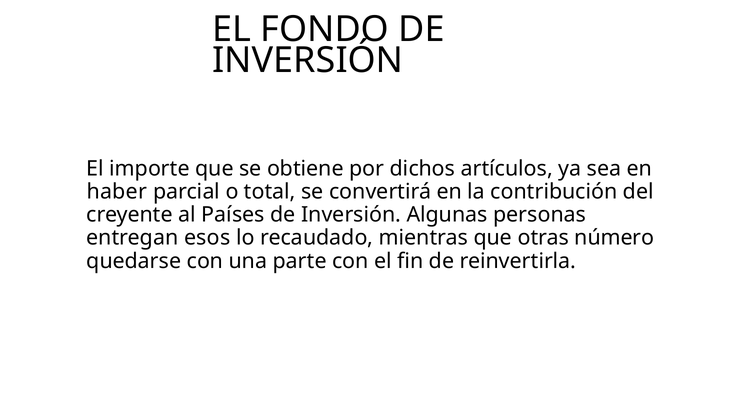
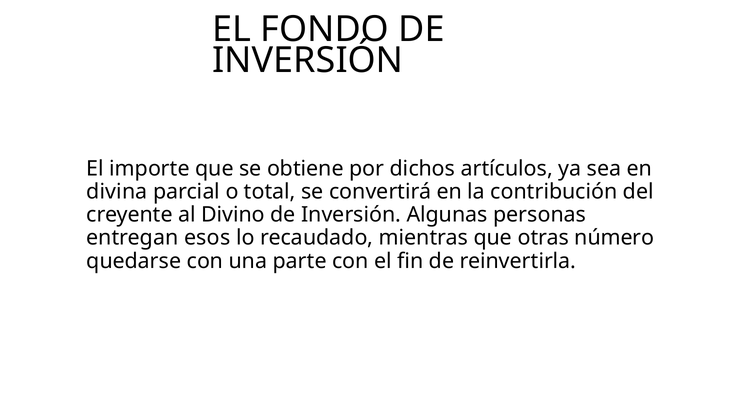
haber: haber -> divina
Países: Países -> Divino
